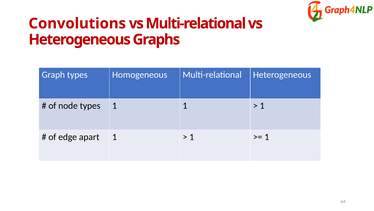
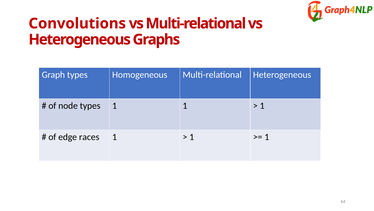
apart: apart -> races
